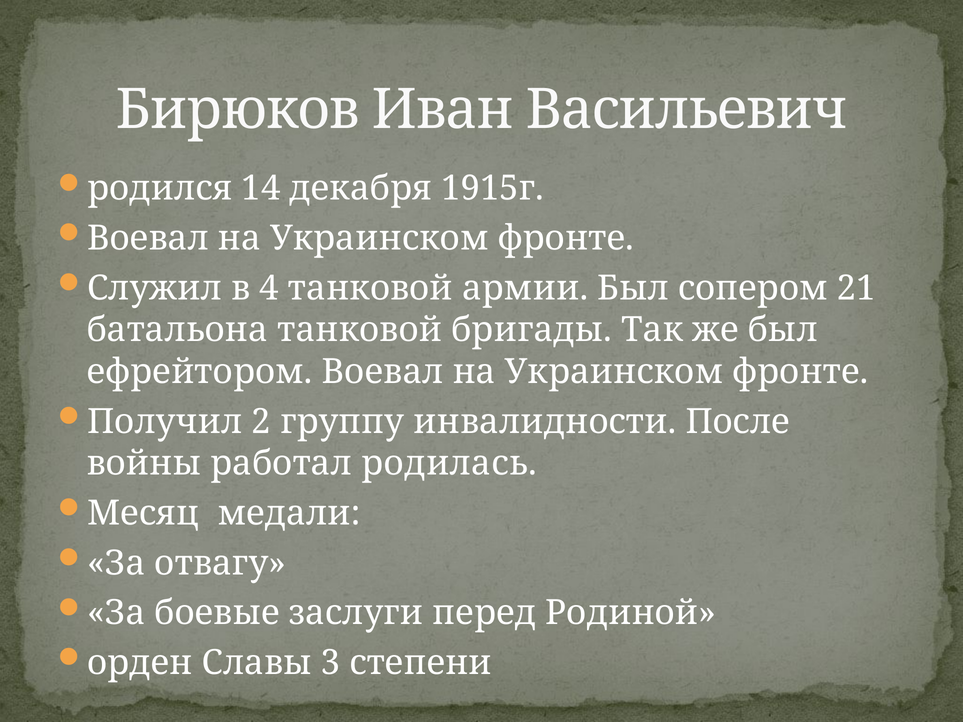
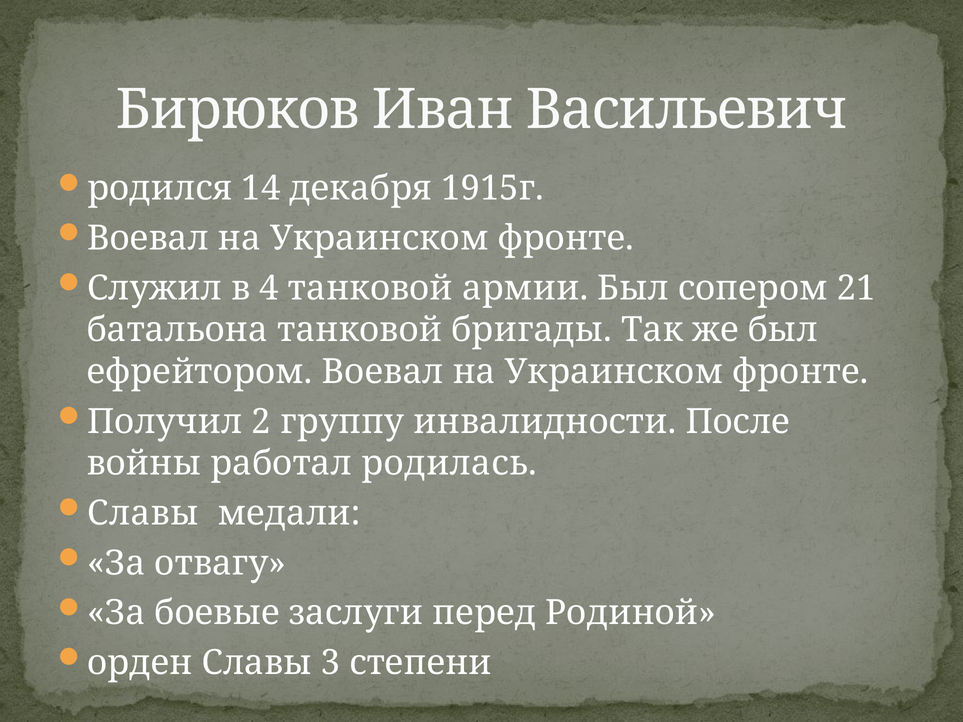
Месяц at (143, 513): Месяц -> Славы
